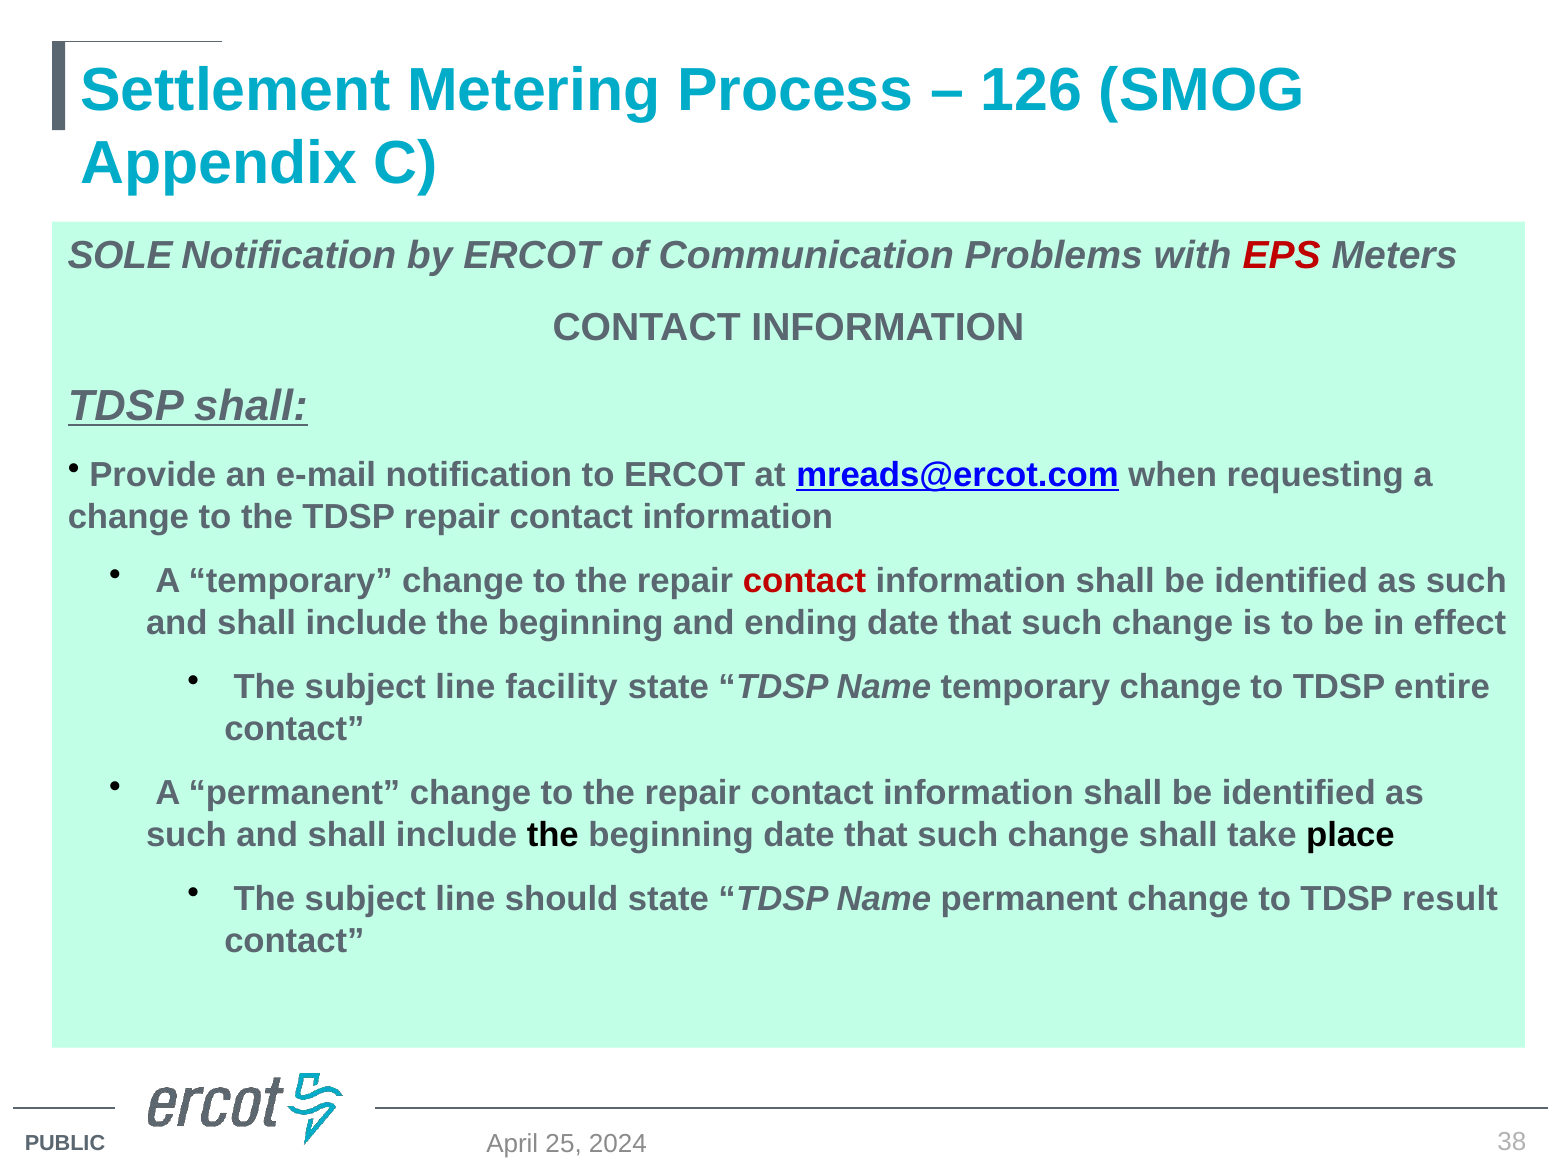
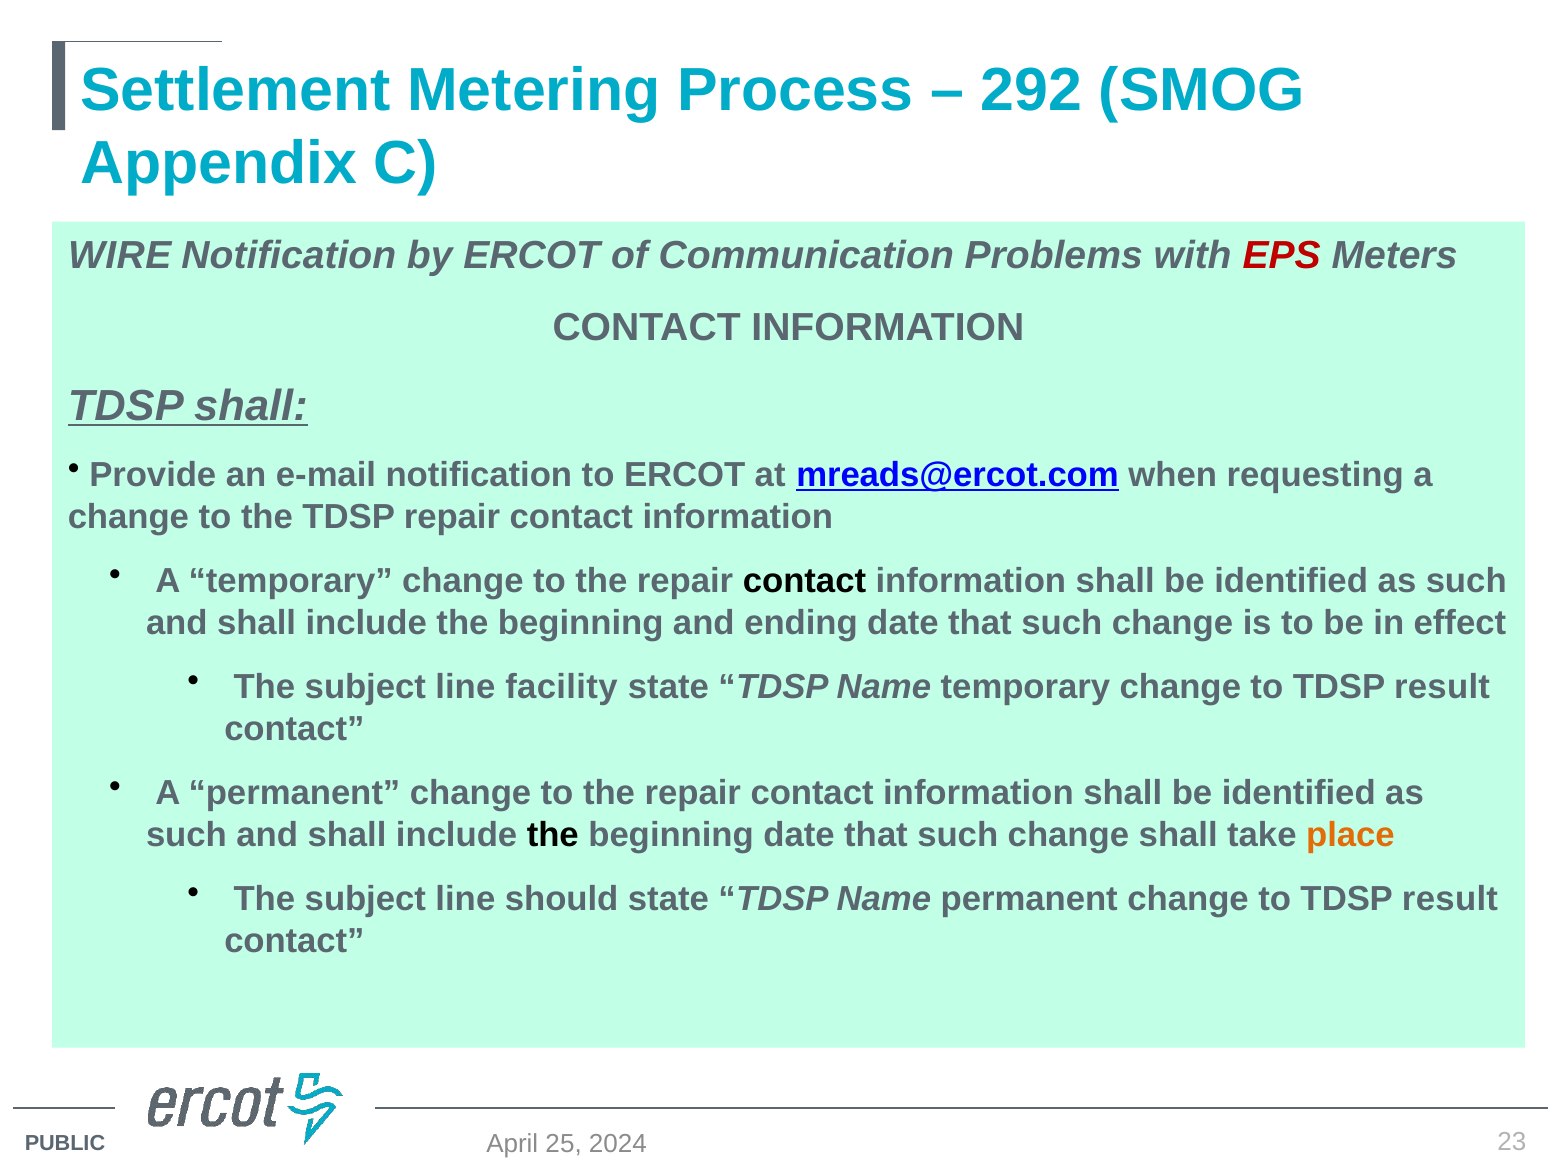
126: 126 -> 292
SOLE: SOLE -> WIRE
contact at (804, 581) colour: red -> black
entire at (1442, 687): entire -> result
place colour: black -> orange
38: 38 -> 23
